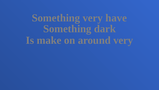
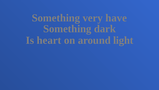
make: make -> heart
around very: very -> light
